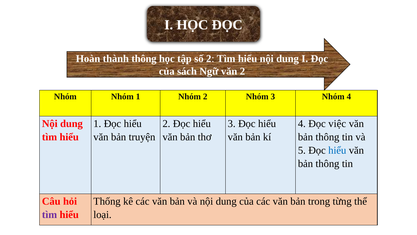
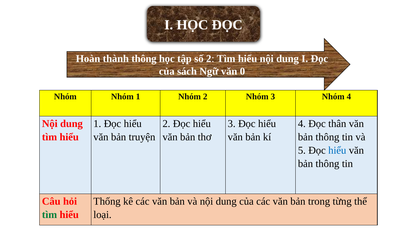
văn 2: 2 -> 0
việc: việc -> thân
tìm at (50, 214) colour: purple -> green
